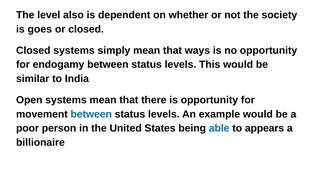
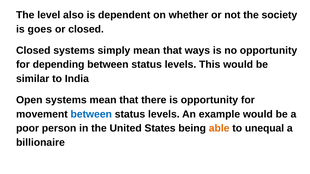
endogamy: endogamy -> depending
able colour: blue -> orange
appears: appears -> unequal
